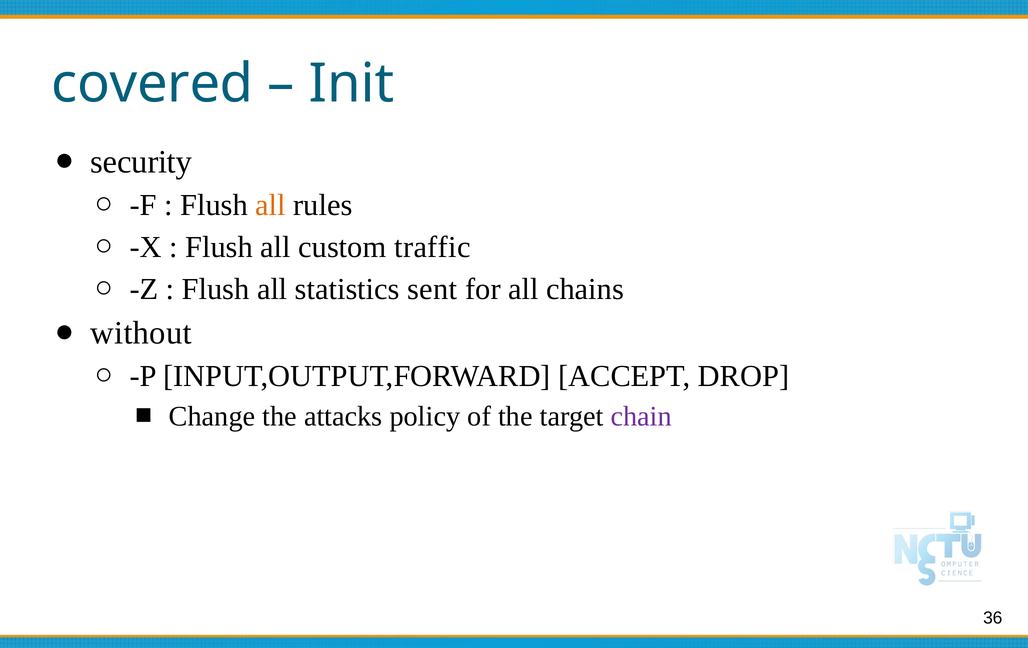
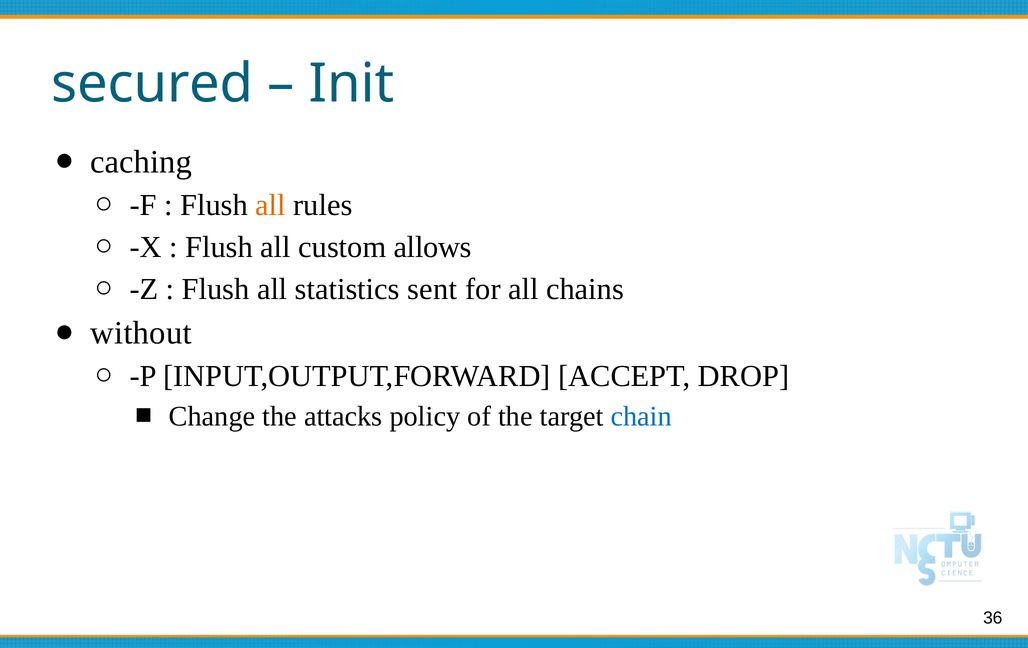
covered: covered -> secured
security: security -> caching
traffic: traffic -> allows
chain colour: purple -> blue
